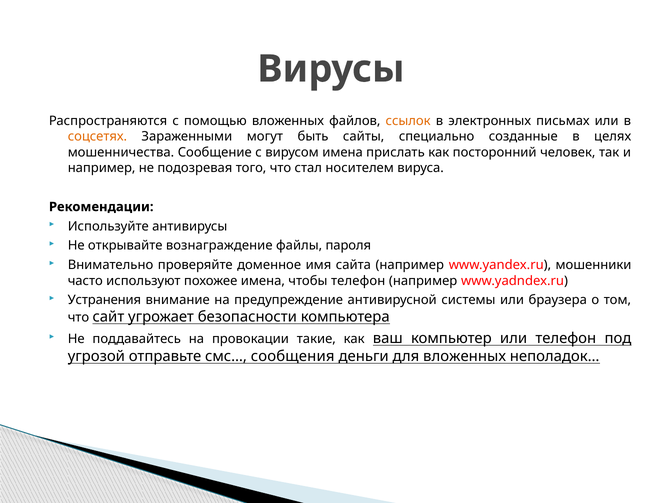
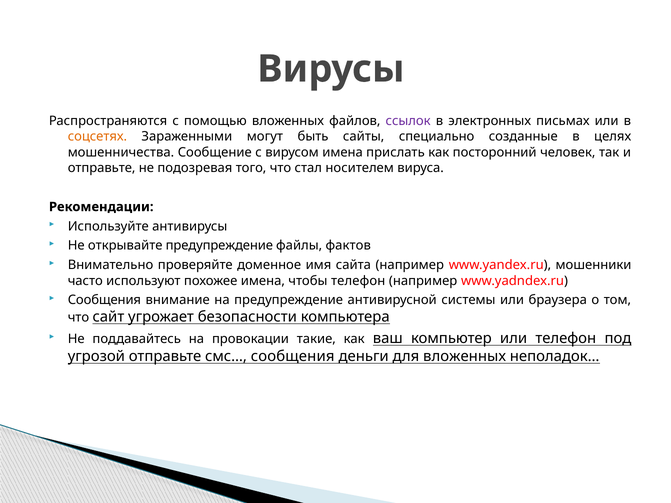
ссылок colour: orange -> purple
например at (102, 168): например -> отправьте
открывайте вознаграждение: вознаграждение -> предупреждение
пароля: пароля -> фактов
Устранения at (104, 300): Устранения -> Сообщения
